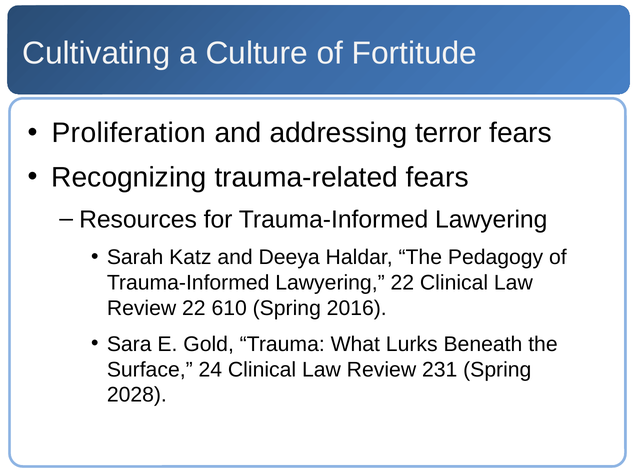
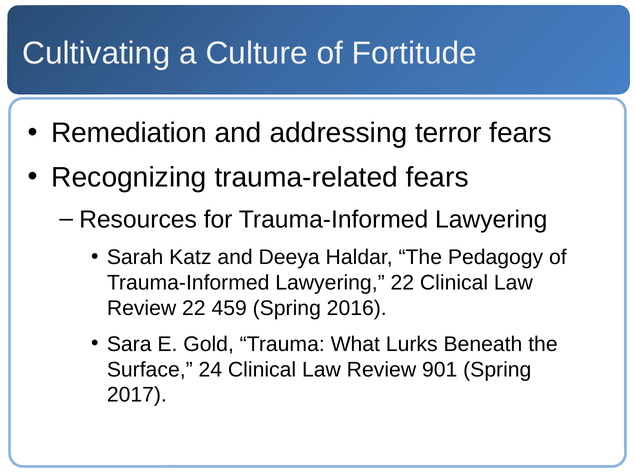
Proliferation: Proliferation -> Remediation
610: 610 -> 459
231: 231 -> 901
2028: 2028 -> 2017
